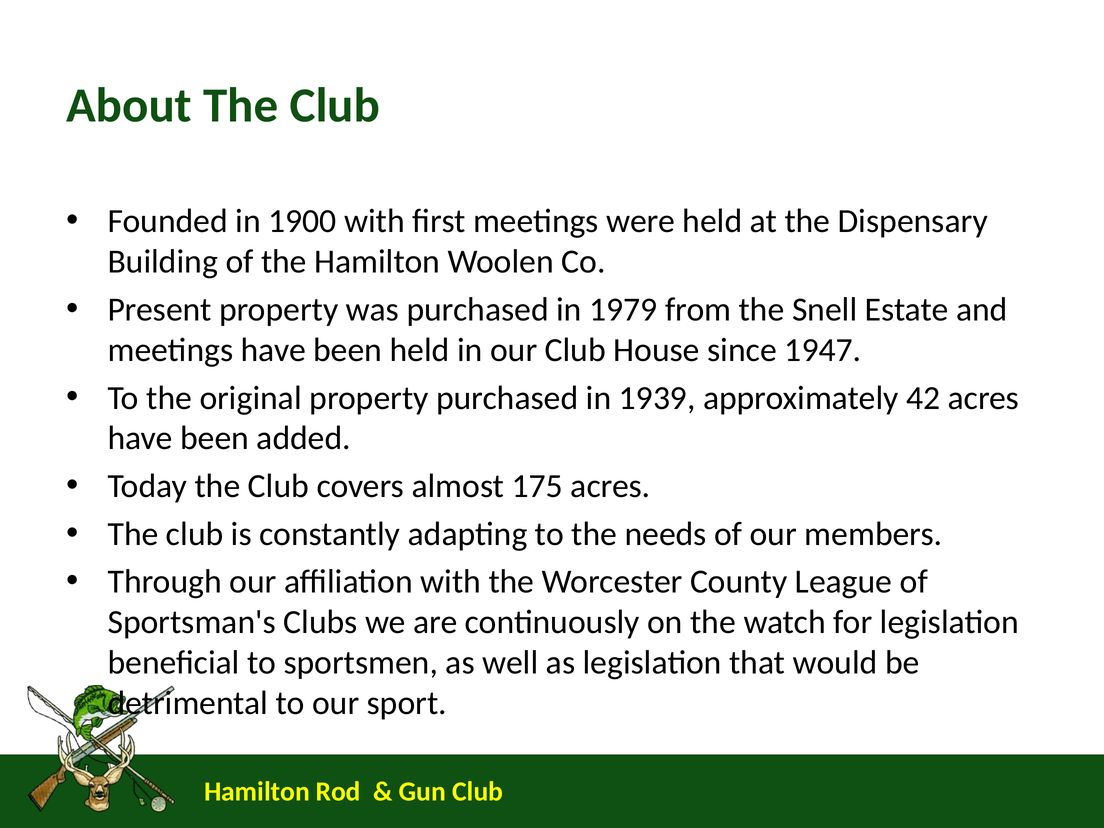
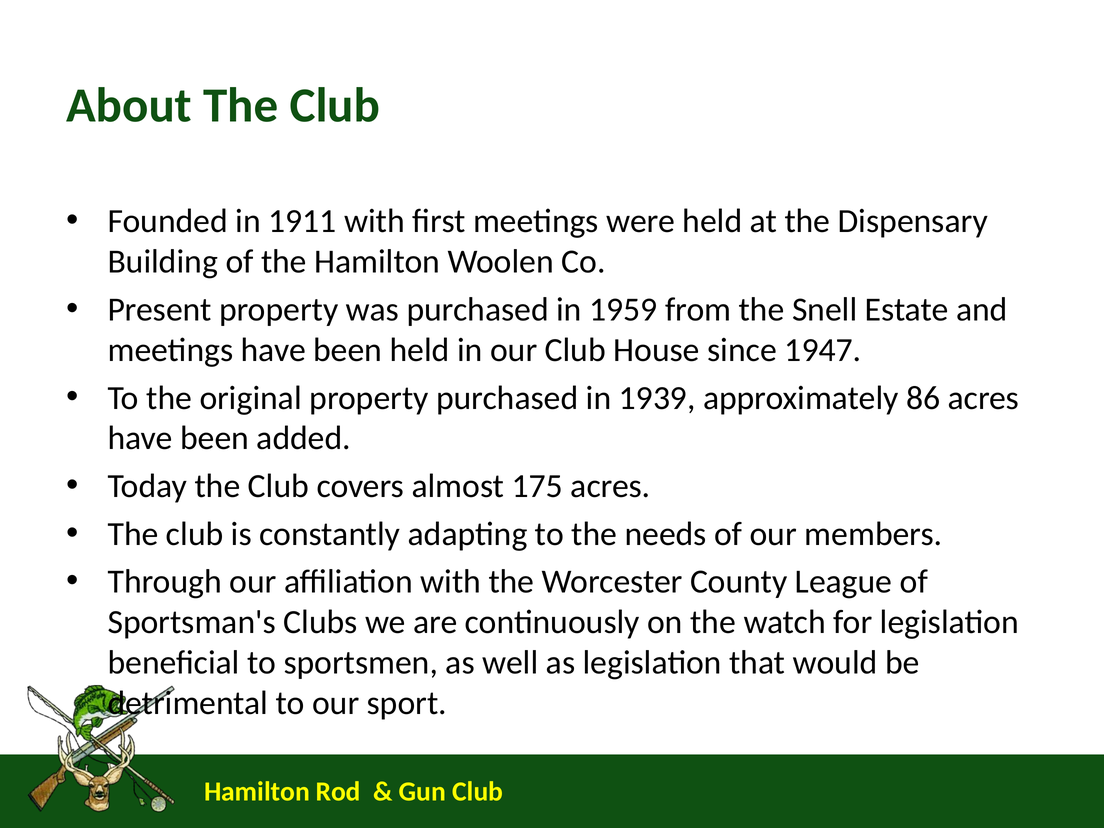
1900: 1900 -> 1911
1979: 1979 -> 1959
42: 42 -> 86
